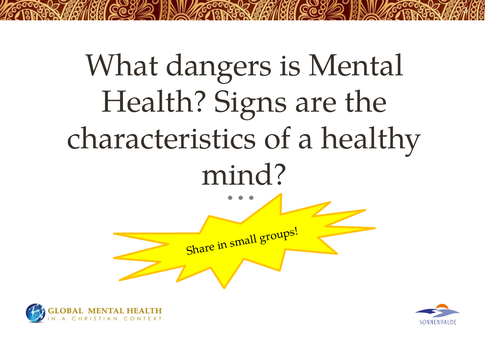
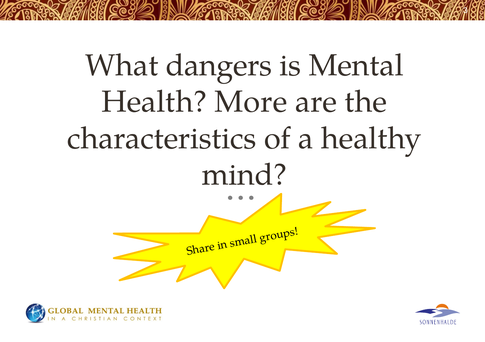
Signs: Signs -> More
